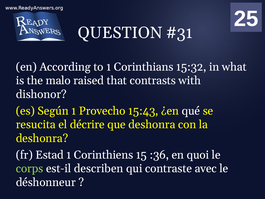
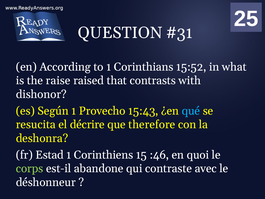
15:32: 15:32 -> 15:52
malo: malo -> raise
qué colour: white -> light blue
que deshonra: deshonra -> therefore
:36: :36 -> :46
describen: describen -> abandone
